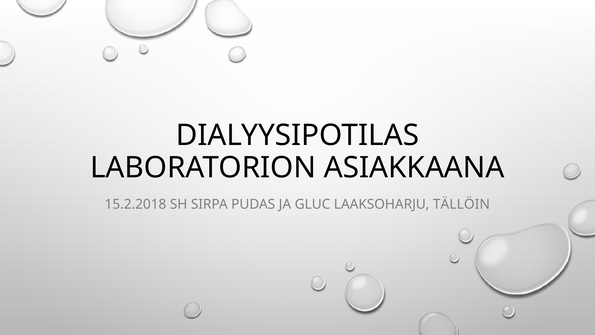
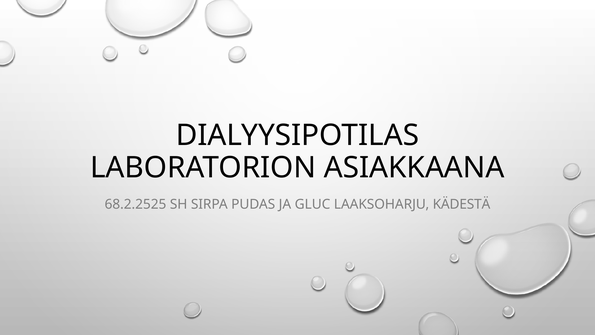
15.2.2018: 15.2.2018 -> 68.2.2525
TÄLLÖIN: TÄLLÖIN -> KÄDESTÄ
